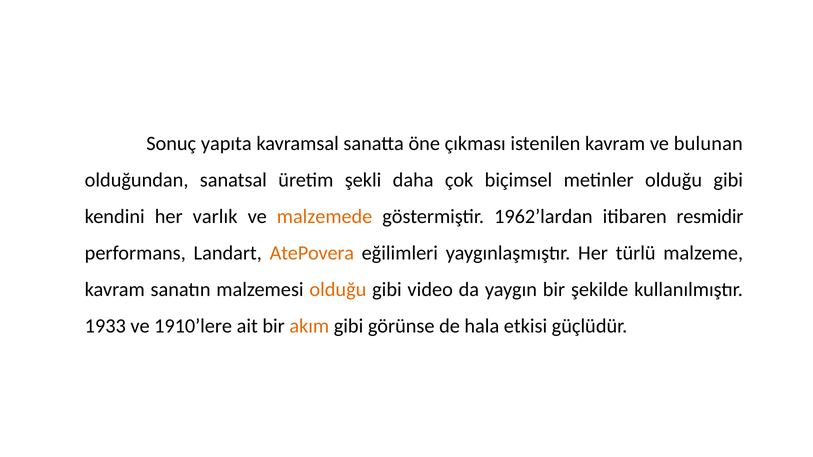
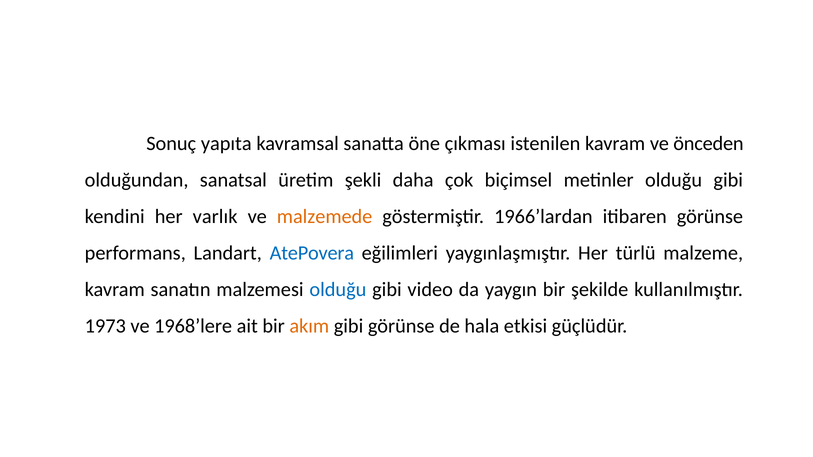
bulunan: bulunan -> önceden
1962’lardan: 1962’lardan -> 1966’lardan
itibaren resmidir: resmidir -> görünse
AtePovera colour: orange -> blue
olduğu at (338, 290) colour: orange -> blue
1933: 1933 -> 1973
1910’lere: 1910’lere -> 1968’lere
